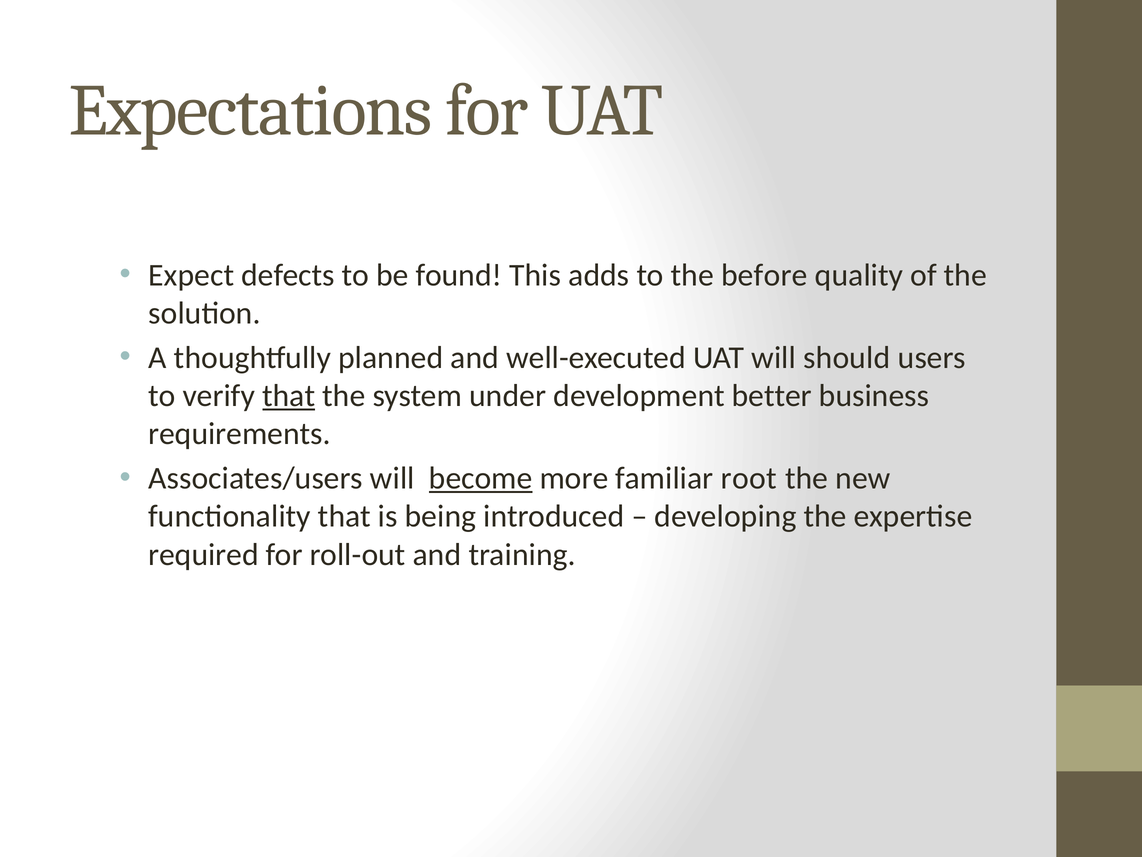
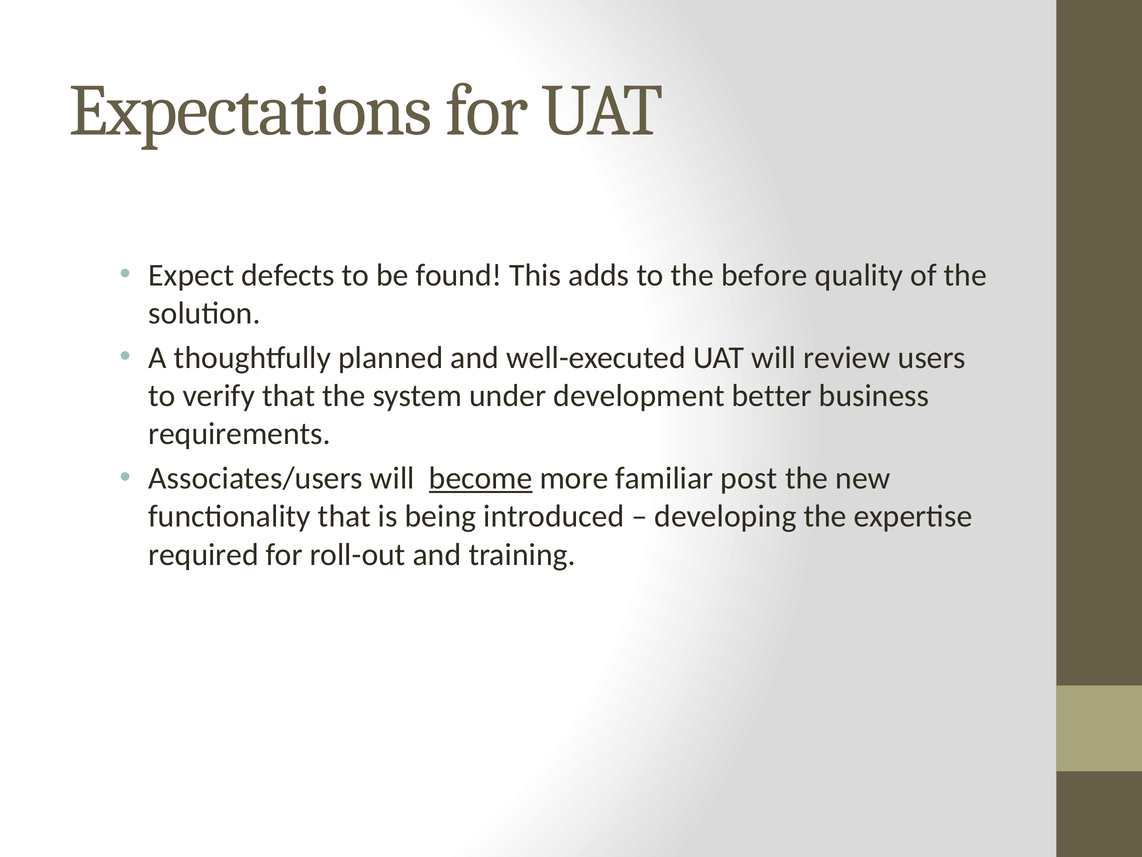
should: should -> review
that at (289, 396) underline: present -> none
root: root -> post
